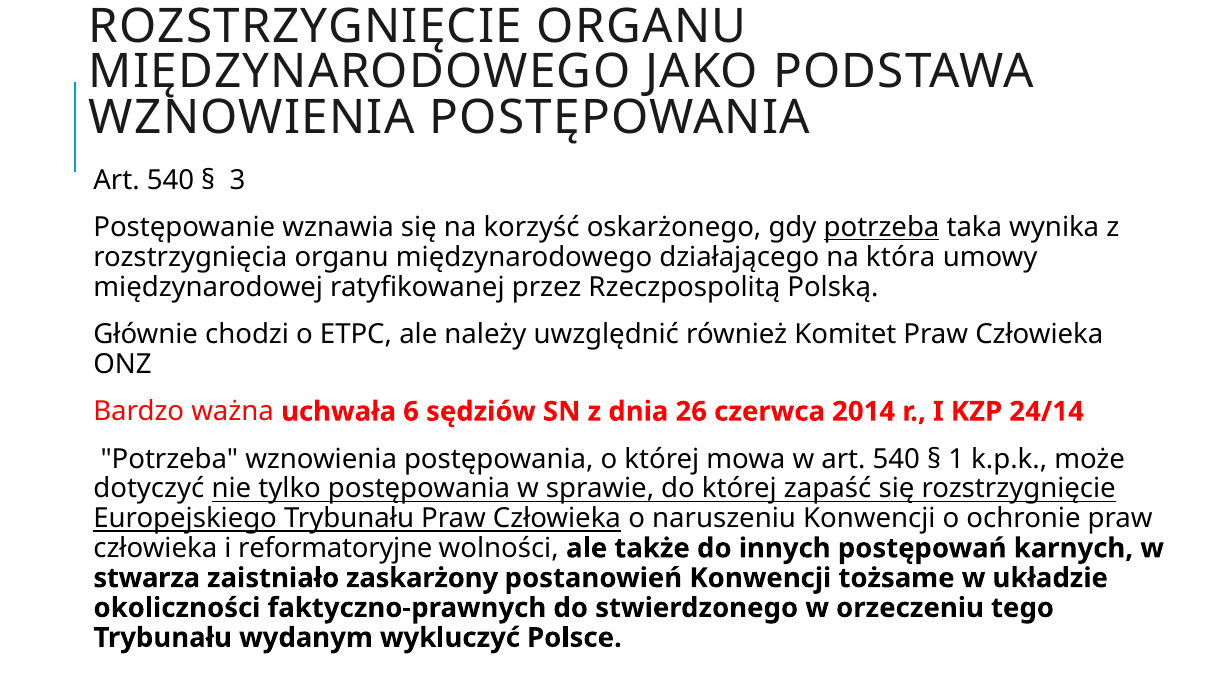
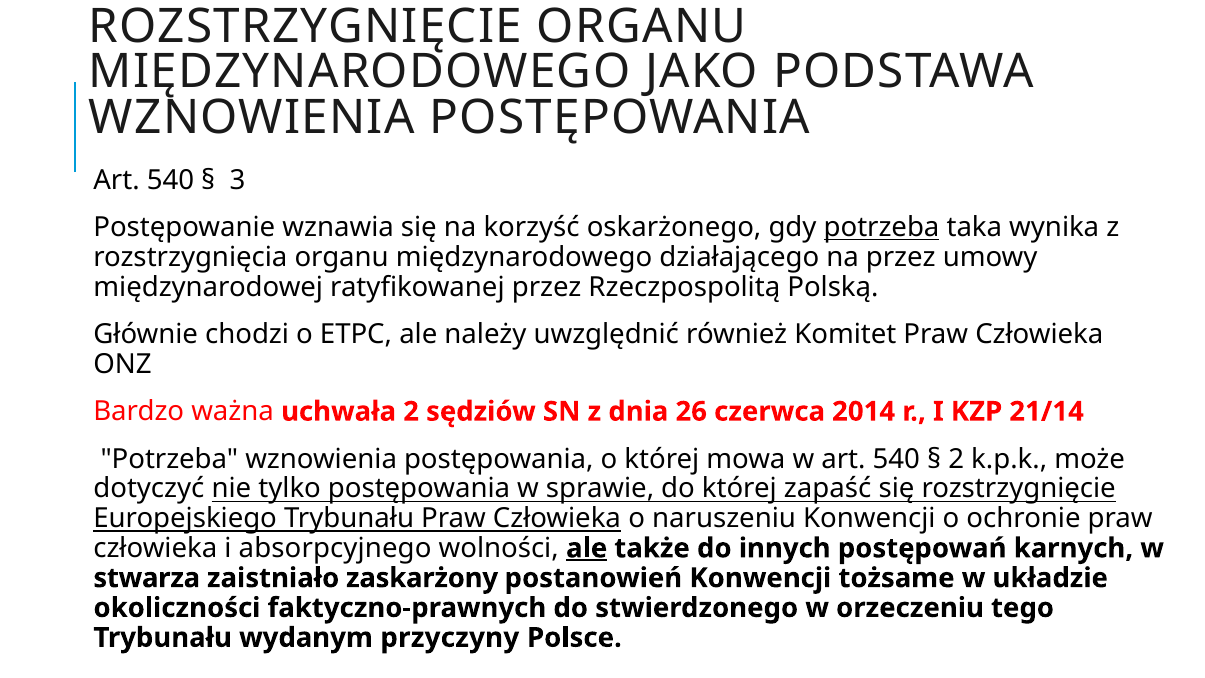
na która: która -> przez
uchwała 6: 6 -> 2
24/14: 24/14 -> 21/14
1 at (956, 459): 1 -> 2
reformatoryjne: reformatoryjne -> absorpcyjnego
ale at (587, 548) underline: none -> present
wykluczyć: wykluczyć -> przyczyny
